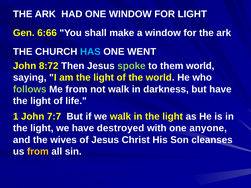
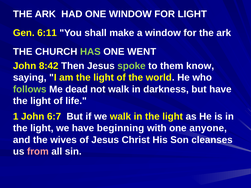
6:66: 6:66 -> 6:11
HAS colour: light blue -> light green
8:72: 8:72 -> 8:42
them world: world -> know
Me from: from -> dead
7:7: 7:7 -> 6:7
destroyed: destroyed -> beginning
from at (38, 152) colour: yellow -> pink
